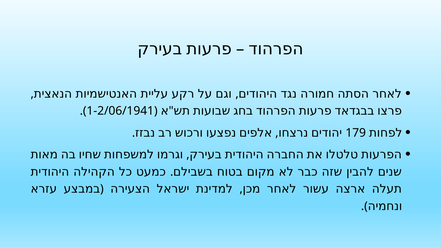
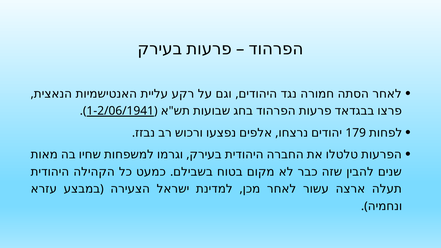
1-2/06/1941 underline: none -> present
